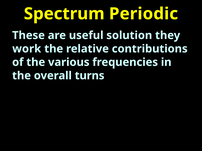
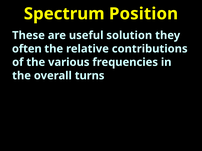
Periodic: Periodic -> Position
work: work -> often
